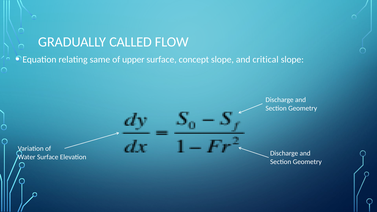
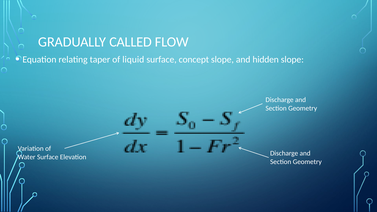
same: same -> taper
upper: upper -> liquid
critical: critical -> hidden
